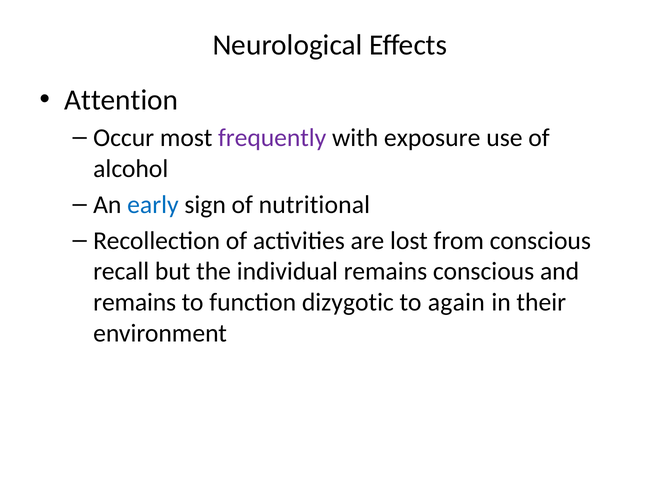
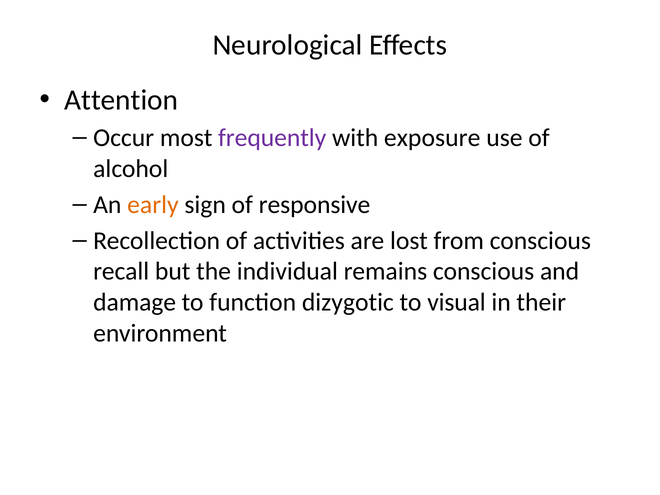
early colour: blue -> orange
nutritional: nutritional -> responsive
remains at (135, 302): remains -> damage
again: again -> visual
